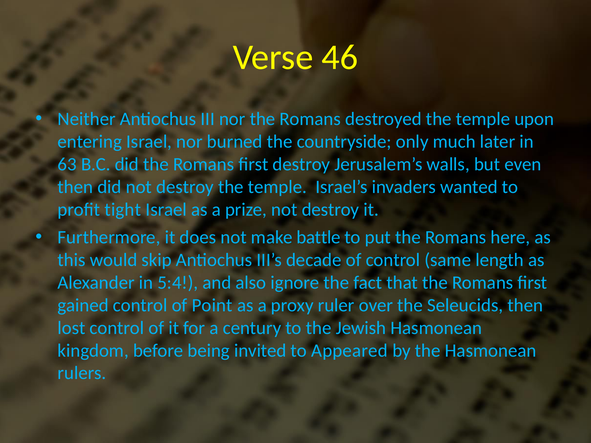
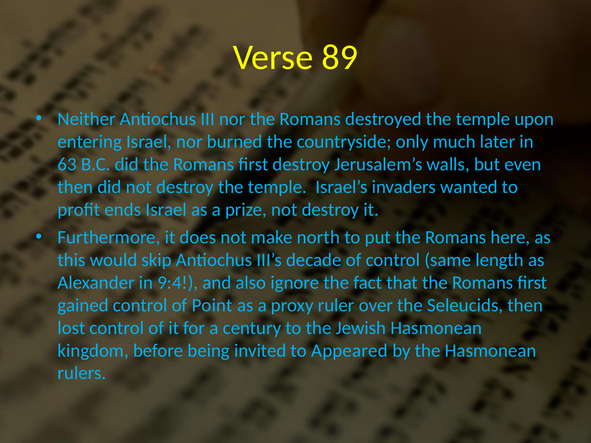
46: 46 -> 89
tight: tight -> ends
battle: battle -> north
5:4: 5:4 -> 9:4
